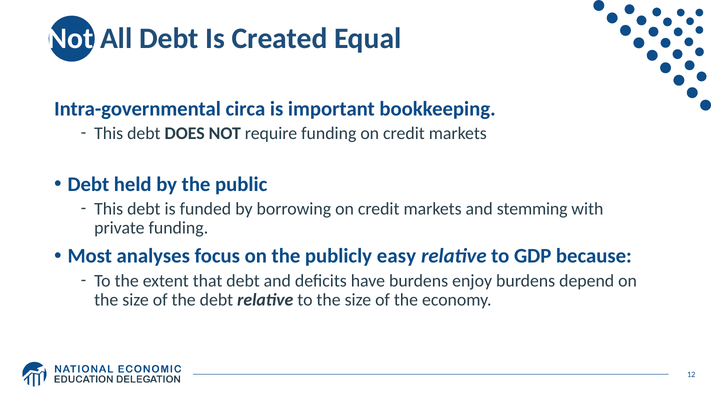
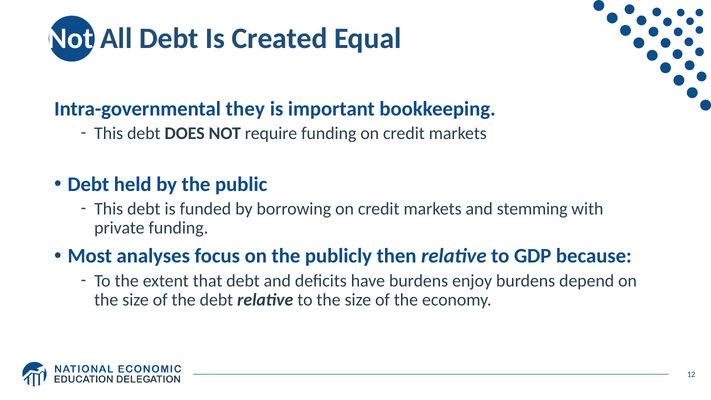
circa: circa -> they
easy: easy -> then
